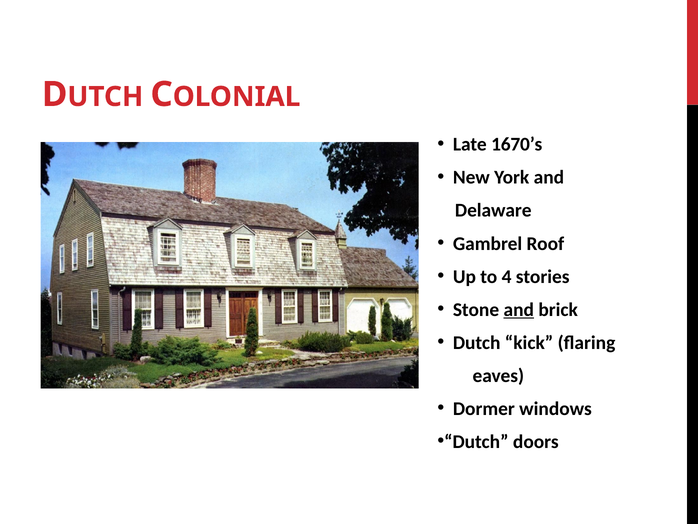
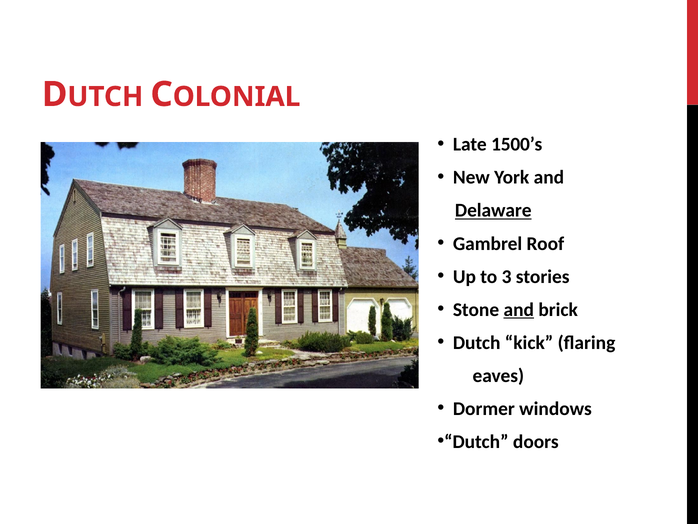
1670’s: 1670’s -> 1500’s
Delaware underline: none -> present
4: 4 -> 3
